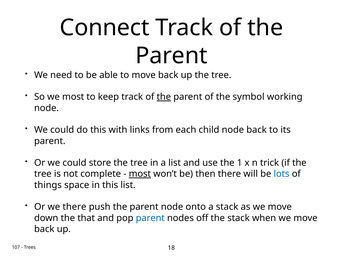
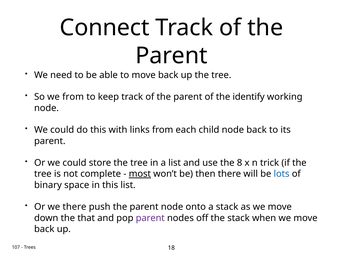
we most: most -> from
the at (164, 97) underline: present -> none
symbol: symbol -> identify
1: 1 -> 8
things: things -> binary
parent at (150, 218) colour: blue -> purple
